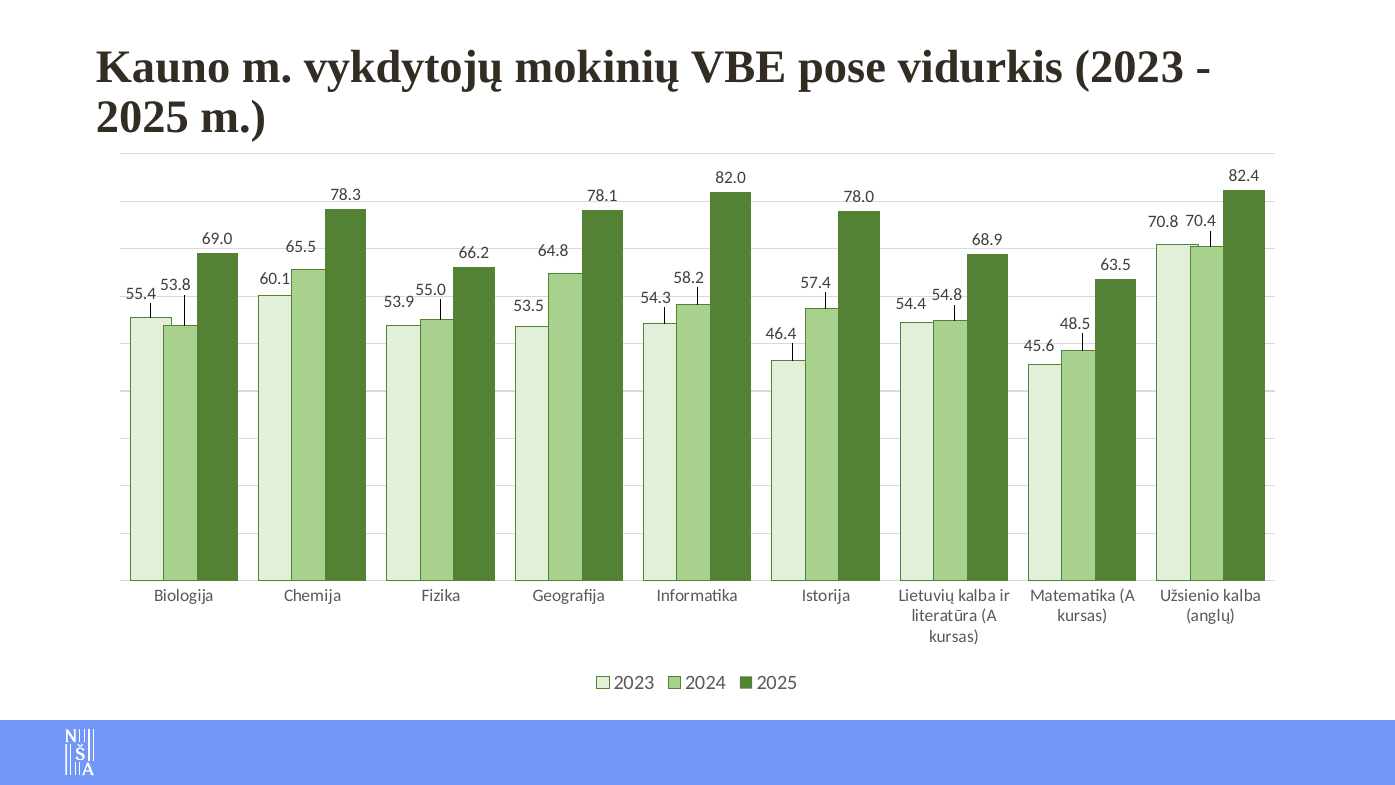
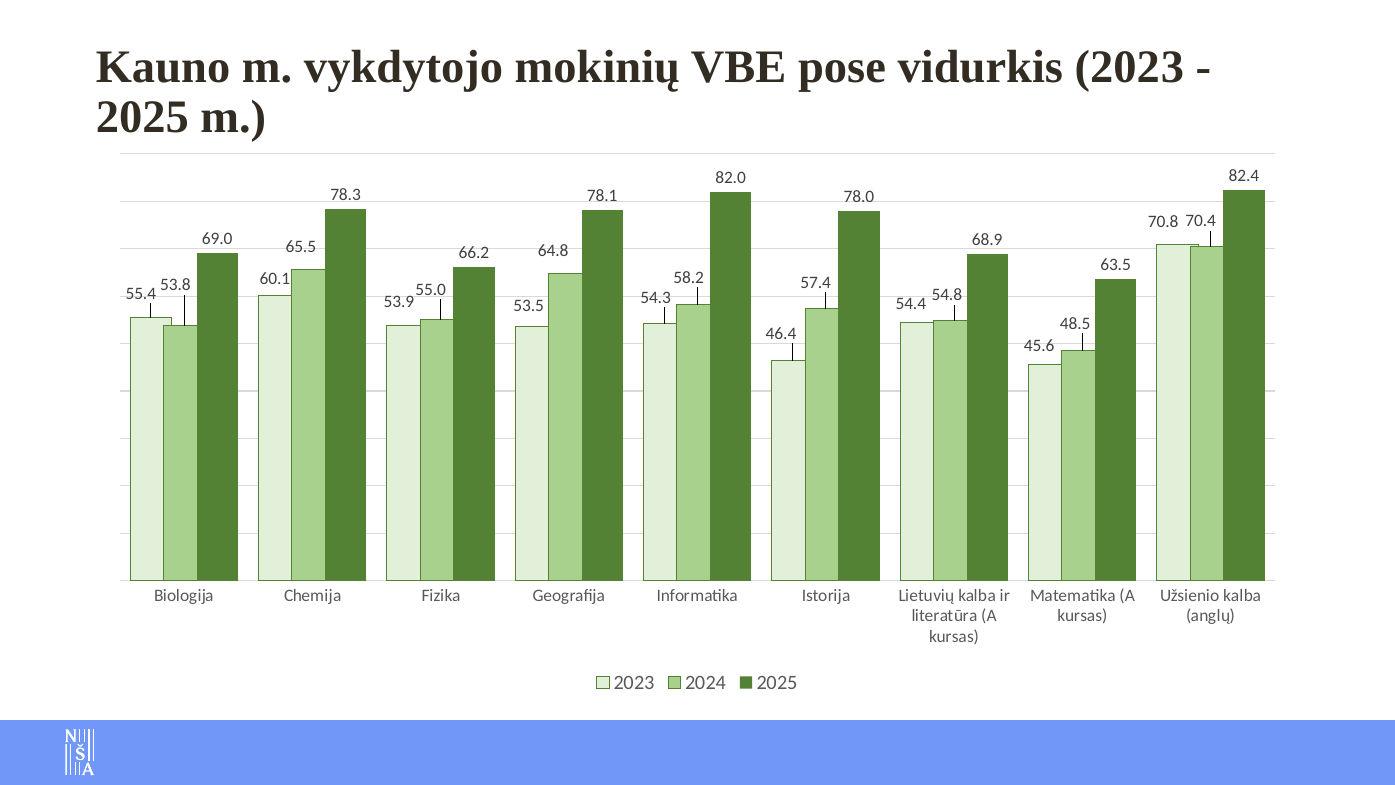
vykdytojų: vykdytojų -> vykdytojo
